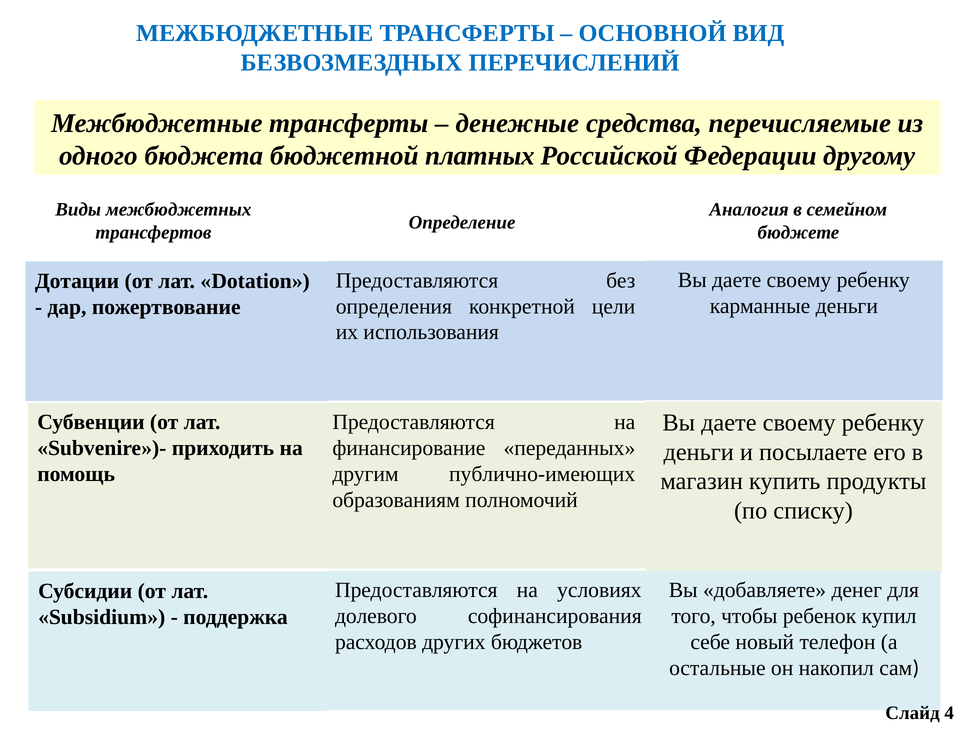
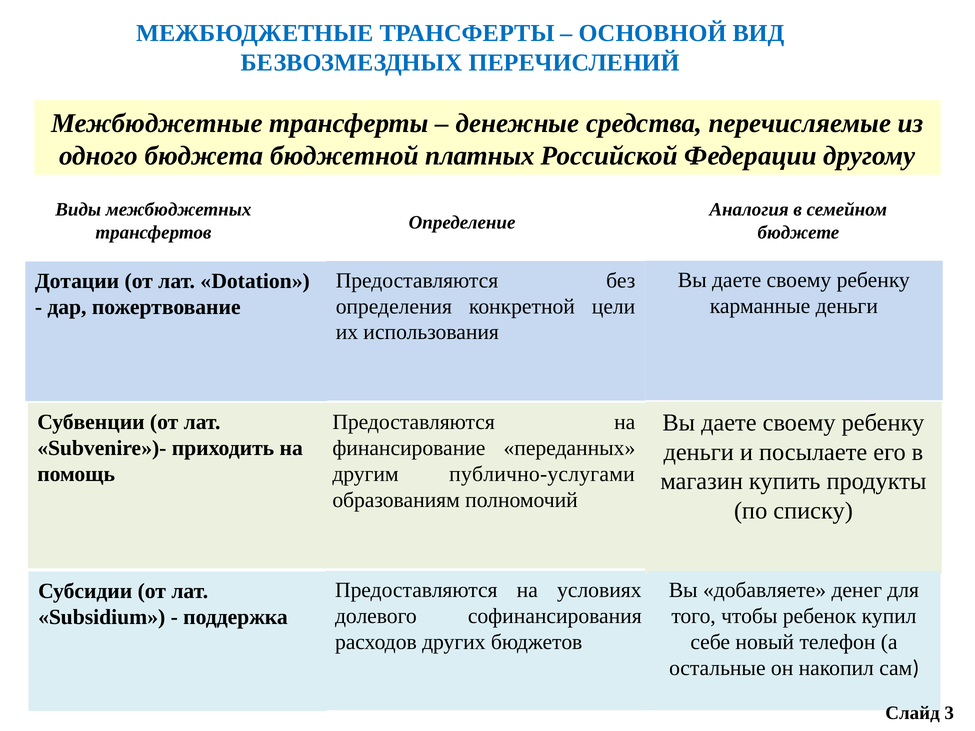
публично-имеющих: публично-имеющих -> публично-услугами
4: 4 -> 3
